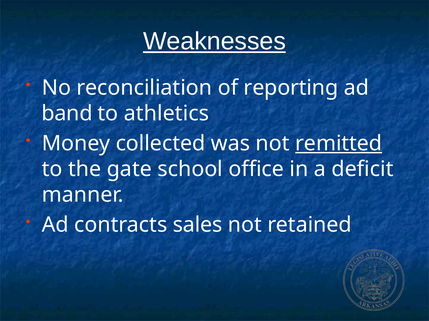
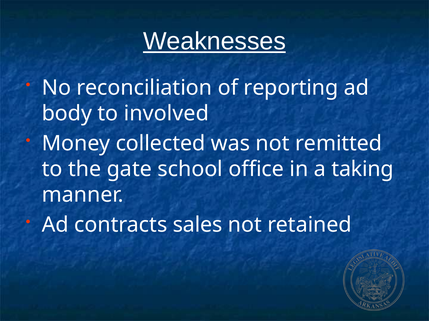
band: band -> body
athletics: athletics -> involved
remitted underline: present -> none
deficit: deficit -> taking
